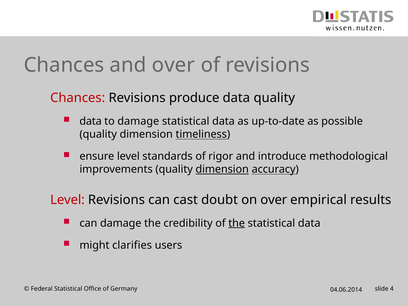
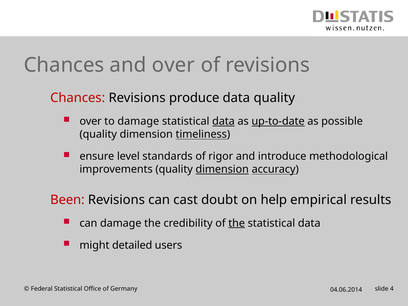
data at (91, 121): data -> over
data at (223, 121) underline: none -> present
up-to-date underline: none -> present
Level at (67, 200): Level -> Been
on over: over -> help
clarifies: clarifies -> detailed
